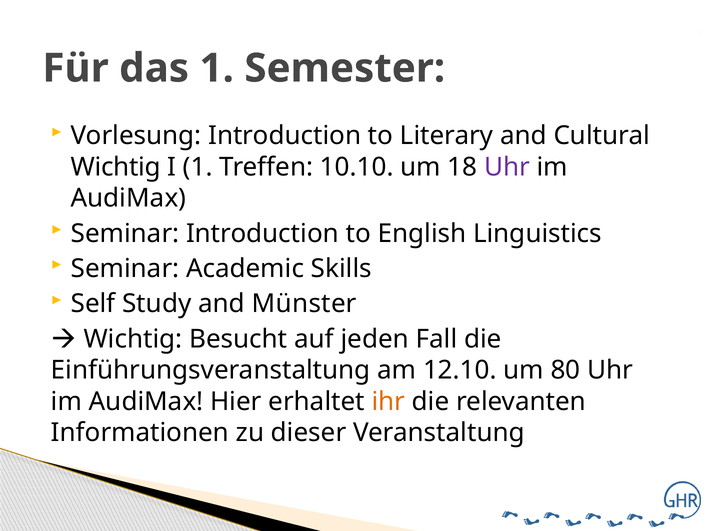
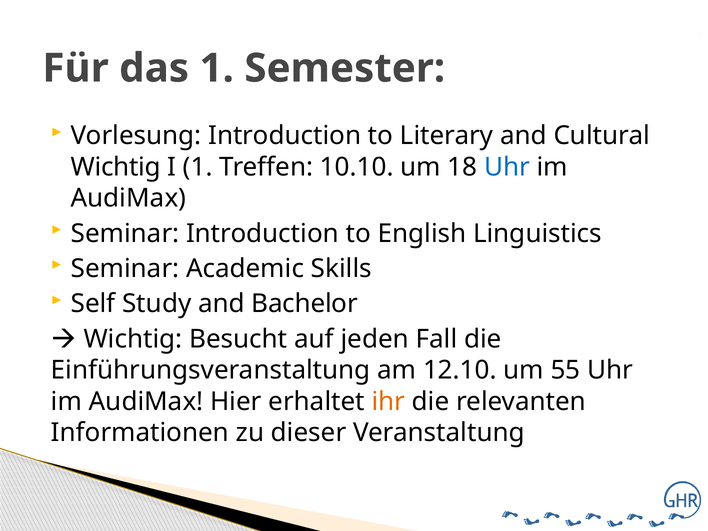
Uhr at (507, 167) colour: purple -> blue
Münster: Münster -> Bachelor
80: 80 -> 55
